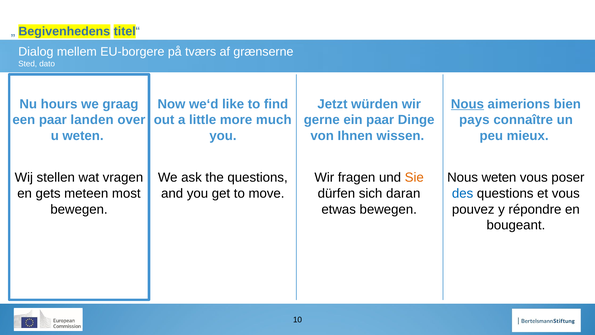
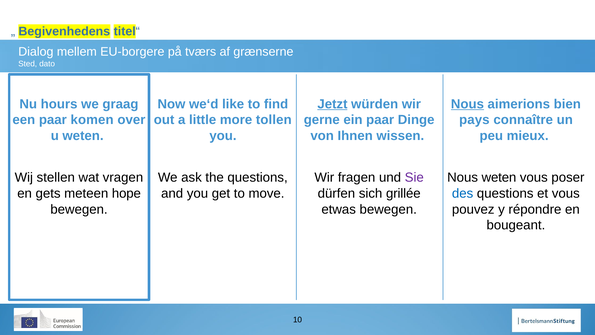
Jetzt underline: none -> present
landen: landen -> komen
much: much -> tollen
Sie colour: orange -> purple
most: most -> hope
daran: daran -> grillée
